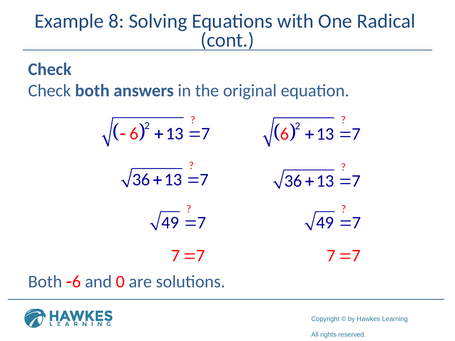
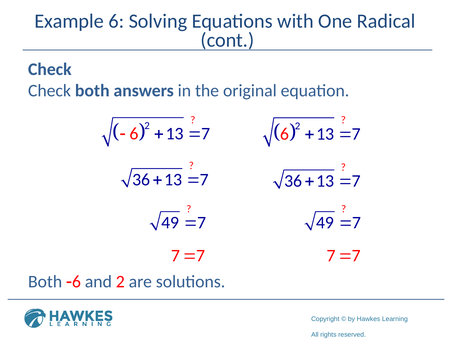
Example 8: 8 -> 6
and 0: 0 -> 2
